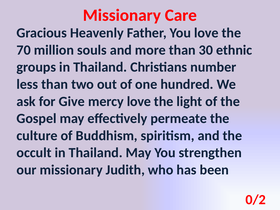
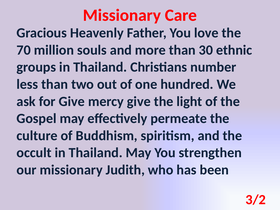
mercy love: love -> give
0/2: 0/2 -> 3/2
